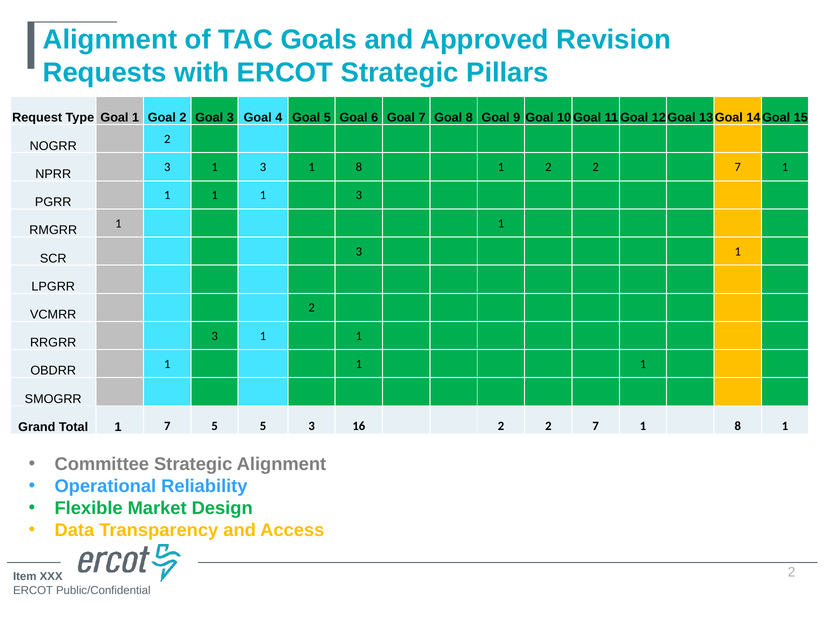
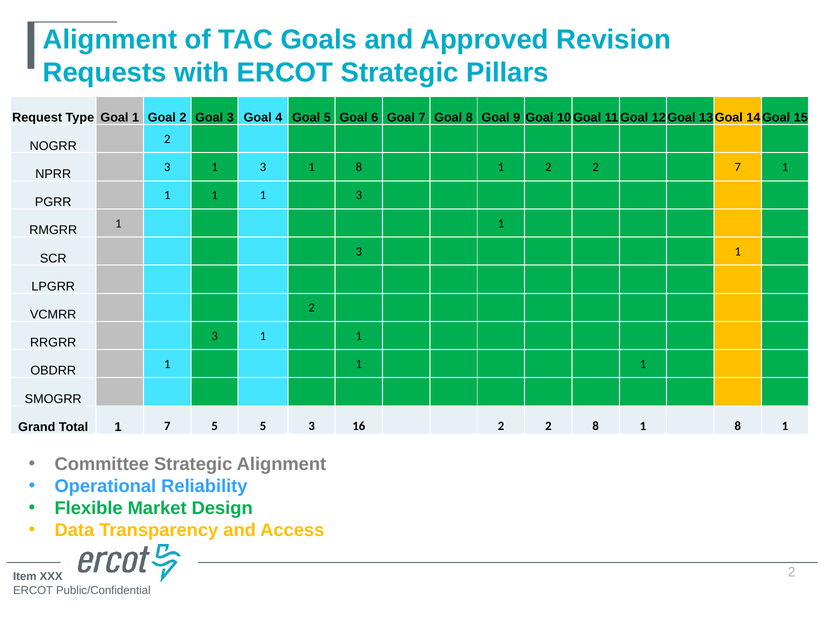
16 2 2 7: 7 -> 8
